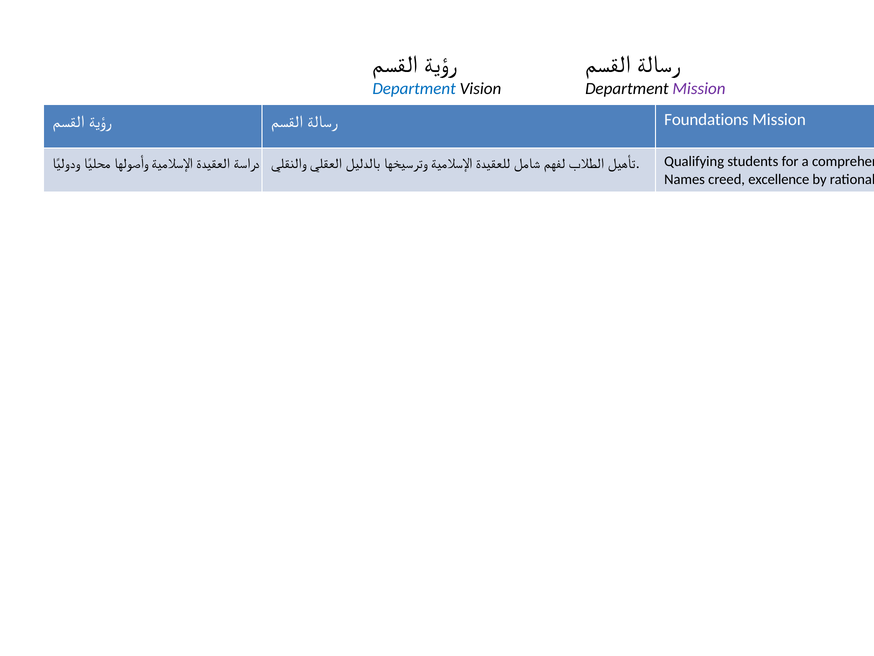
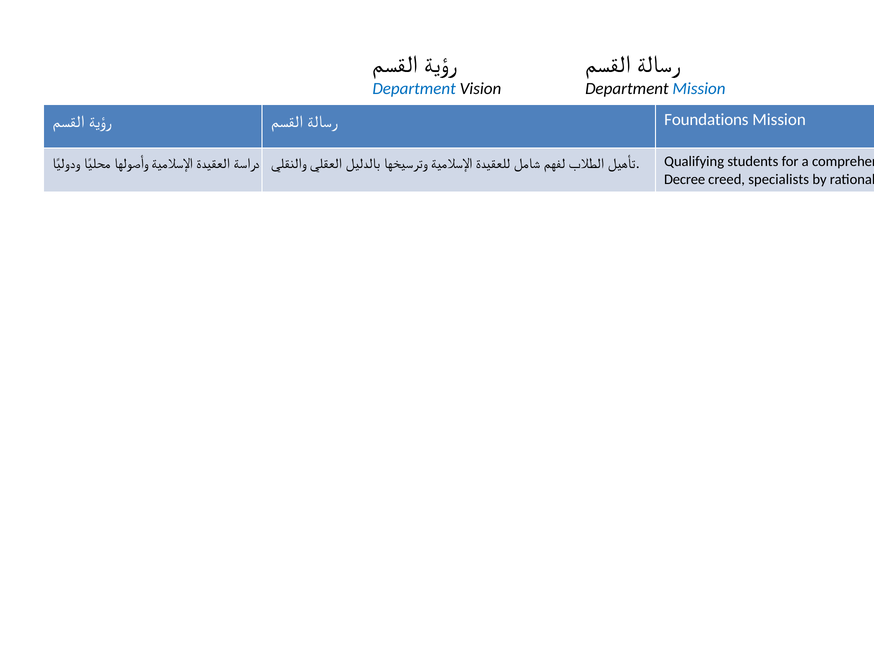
Mission at (699, 89) colour: purple -> blue
Names: Names -> Decree
creed excellence: excellence -> specialists
